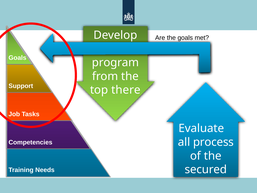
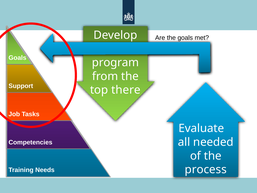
process: process -> needed
secured: secured -> process
